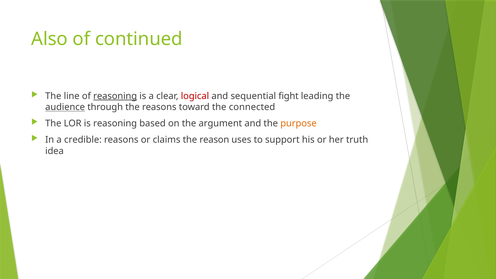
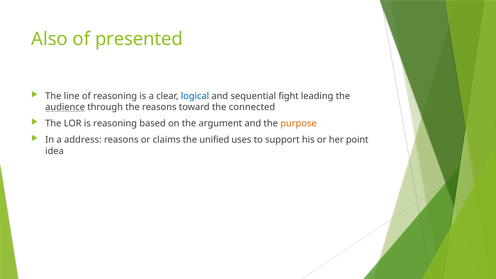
continued: continued -> presented
reasoning at (115, 96) underline: present -> none
logical colour: red -> blue
credible: credible -> address
reason: reason -> unified
truth: truth -> point
